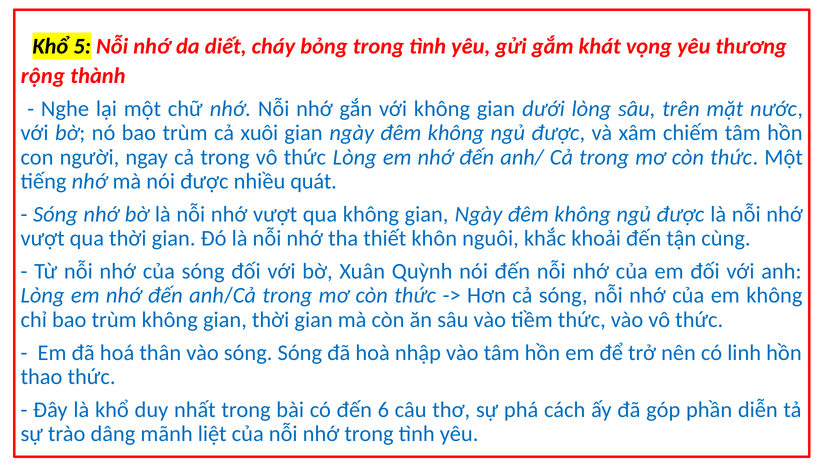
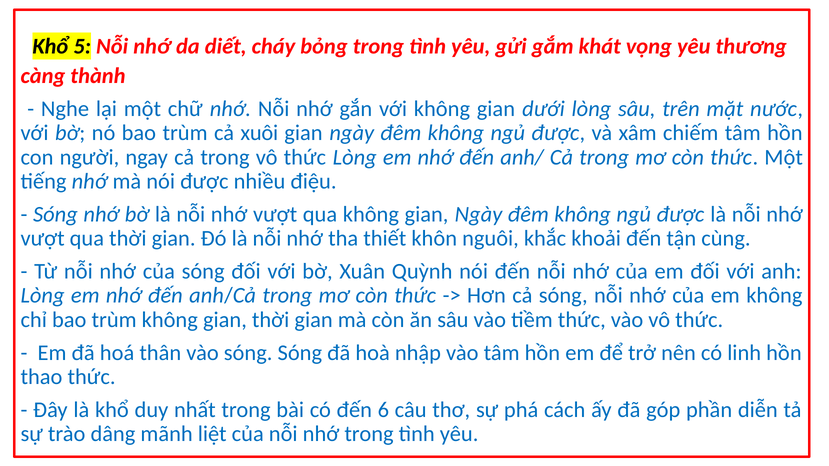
rộng: rộng -> càng
quát: quát -> điệu
